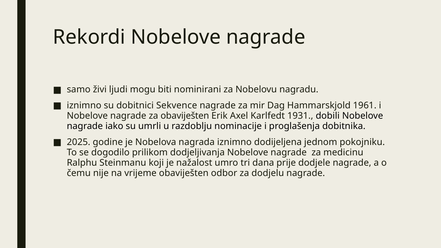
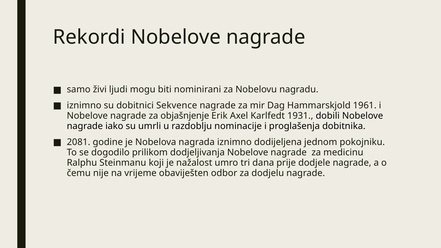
za obaviješten: obaviješten -> objašnjenje
2025: 2025 -> 2081
